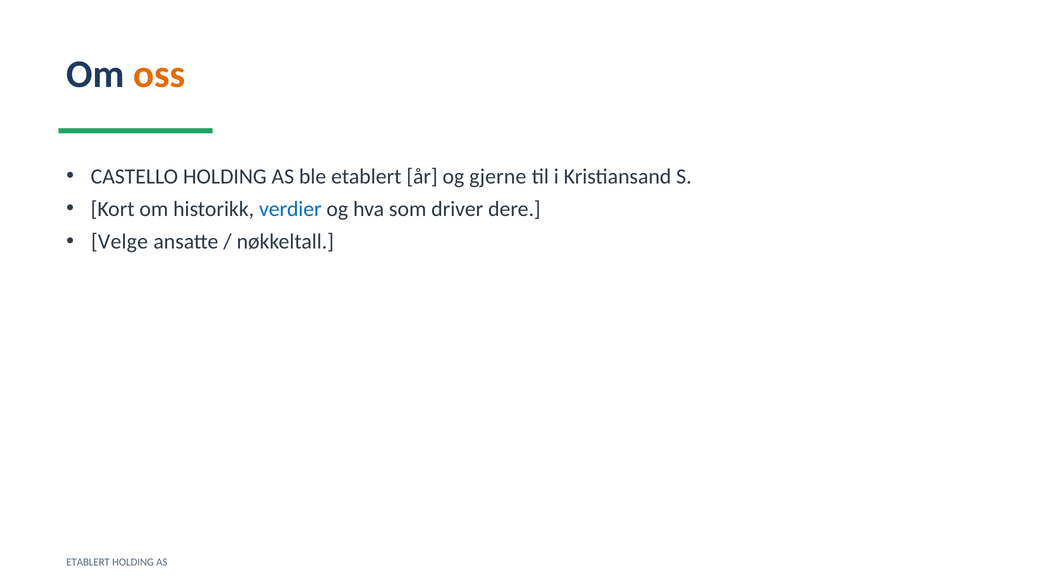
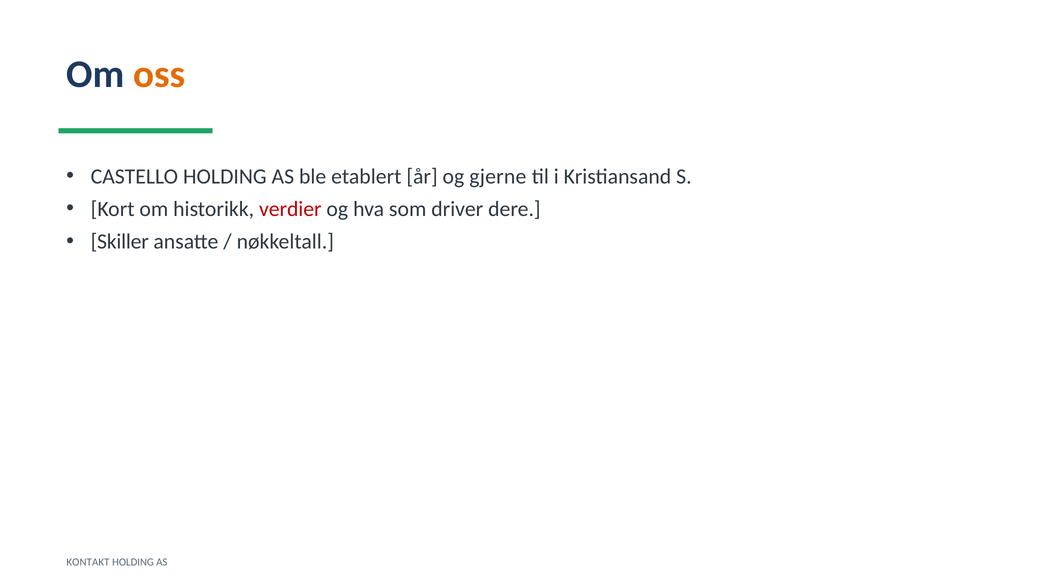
verdier colour: blue -> red
Velge: Velge -> Skiller
ETABLERT at (88, 562): ETABLERT -> KONTAKT
